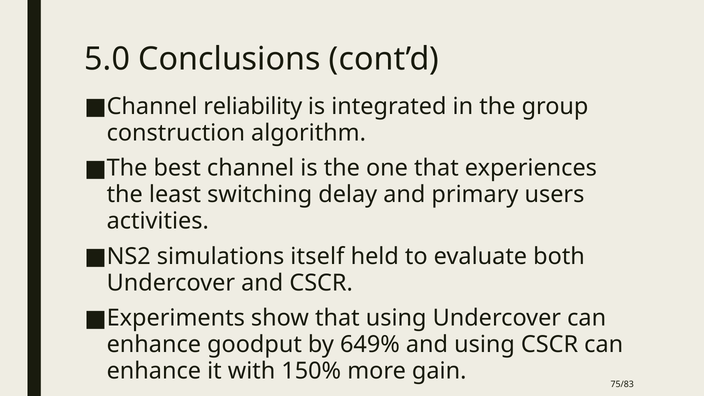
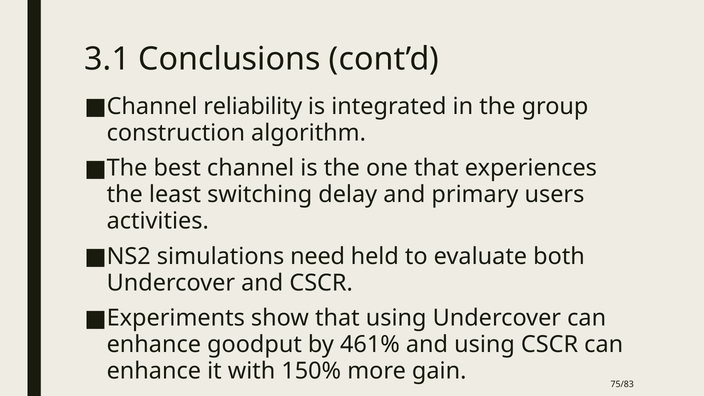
5.0: 5.0 -> 3.1
itself: itself -> need
649%: 649% -> 461%
